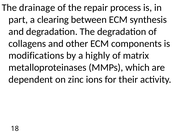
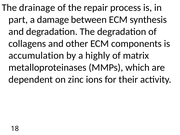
clearing: clearing -> damage
modifications: modifications -> accumulation
